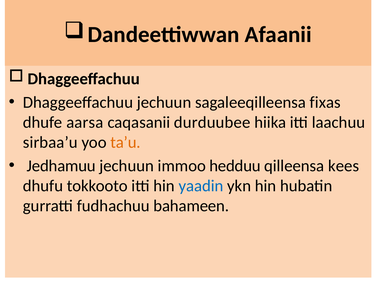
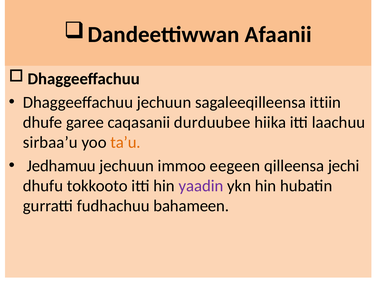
fixas: fixas -> ittiin
aarsa: aarsa -> garee
hedduu: hedduu -> eegeen
kees: kees -> jechi
yaadin colour: blue -> purple
